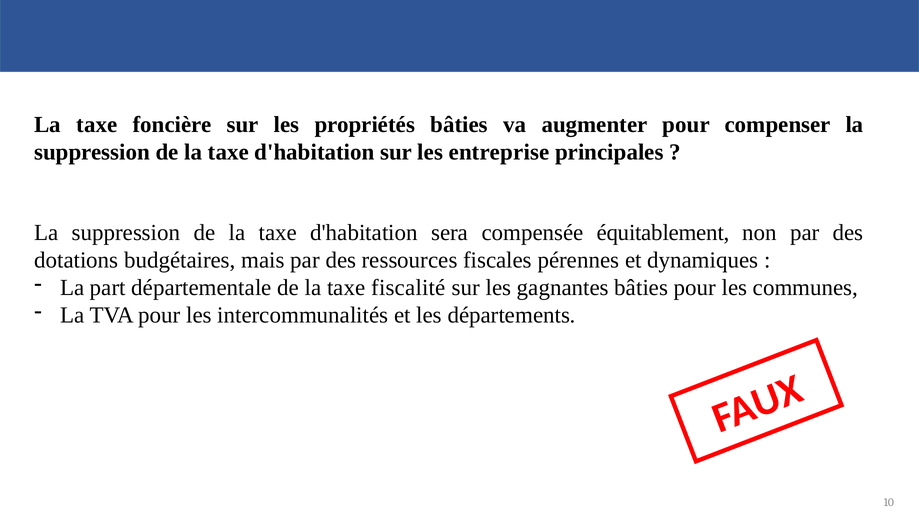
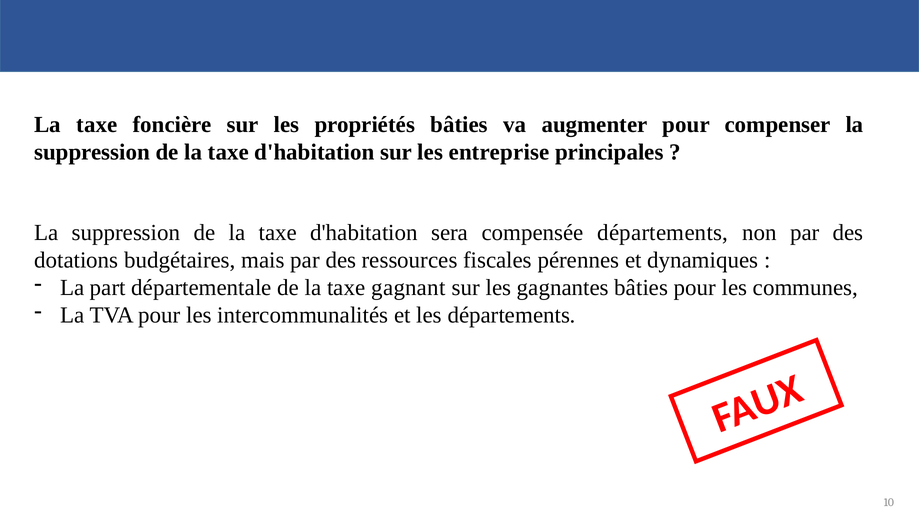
compensée équitablement: équitablement -> départements
fiscalité: fiscalité -> gagnant
